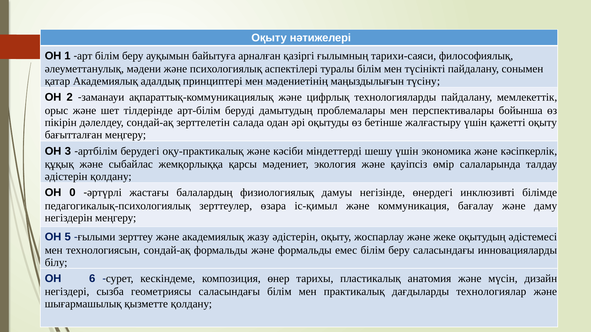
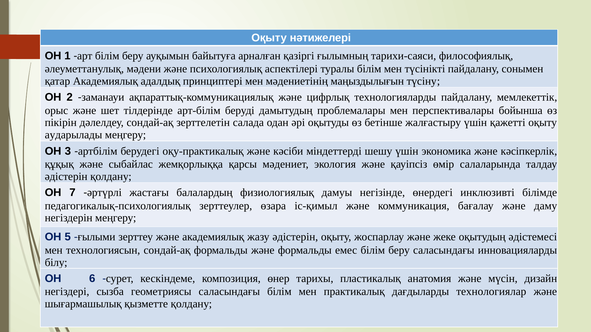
бағытталған: бағытталған -> аударылады
0: 0 -> 7
